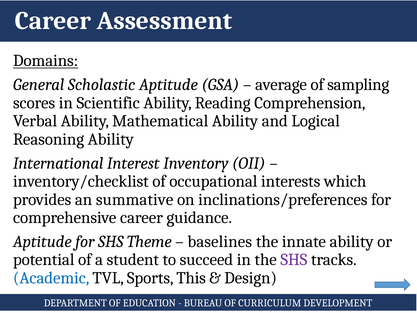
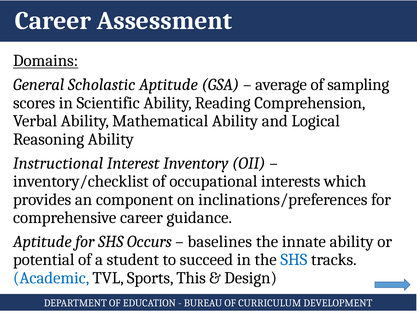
International: International -> Instructional
summative: summative -> component
Theme: Theme -> Occurs
SHS at (294, 260) colour: purple -> blue
